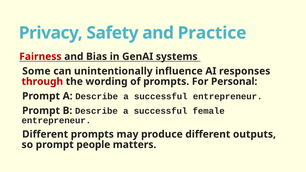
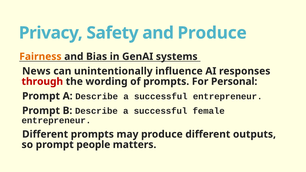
and Practice: Practice -> Produce
Fairness colour: red -> orange
Some: Some -> News
